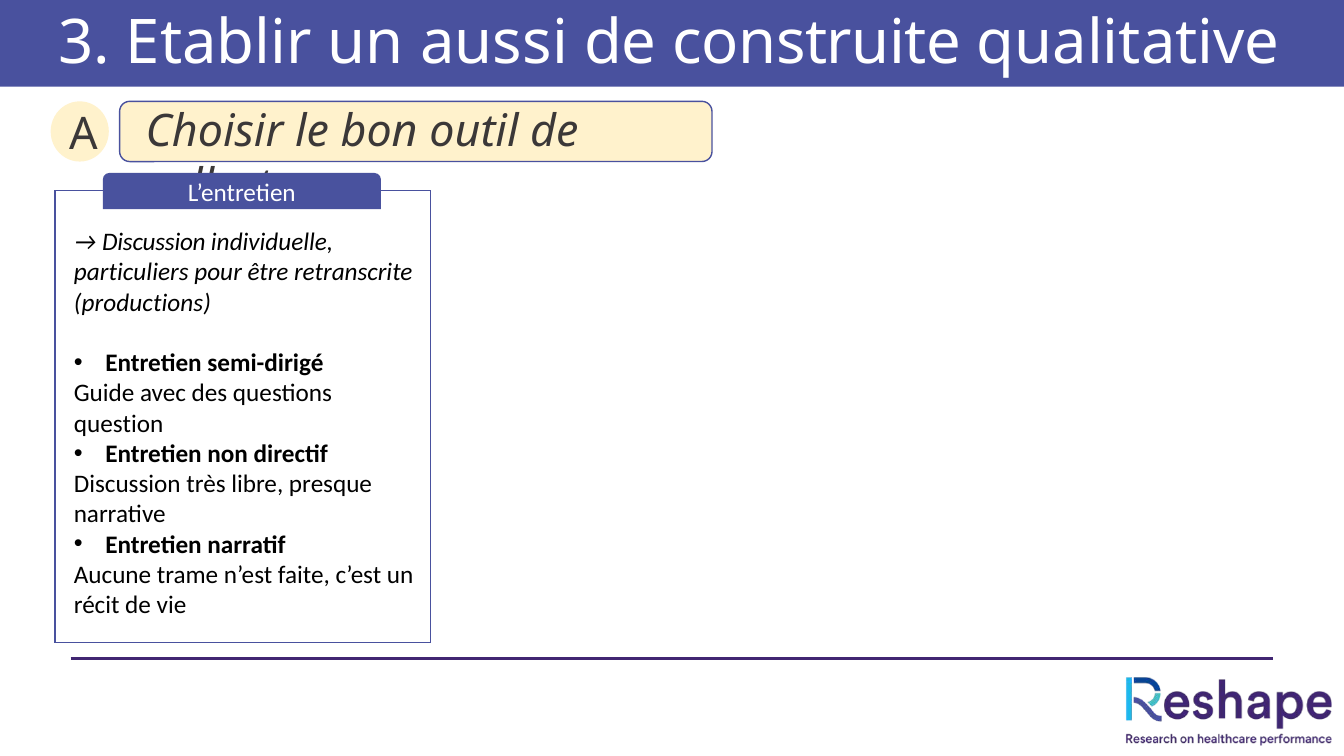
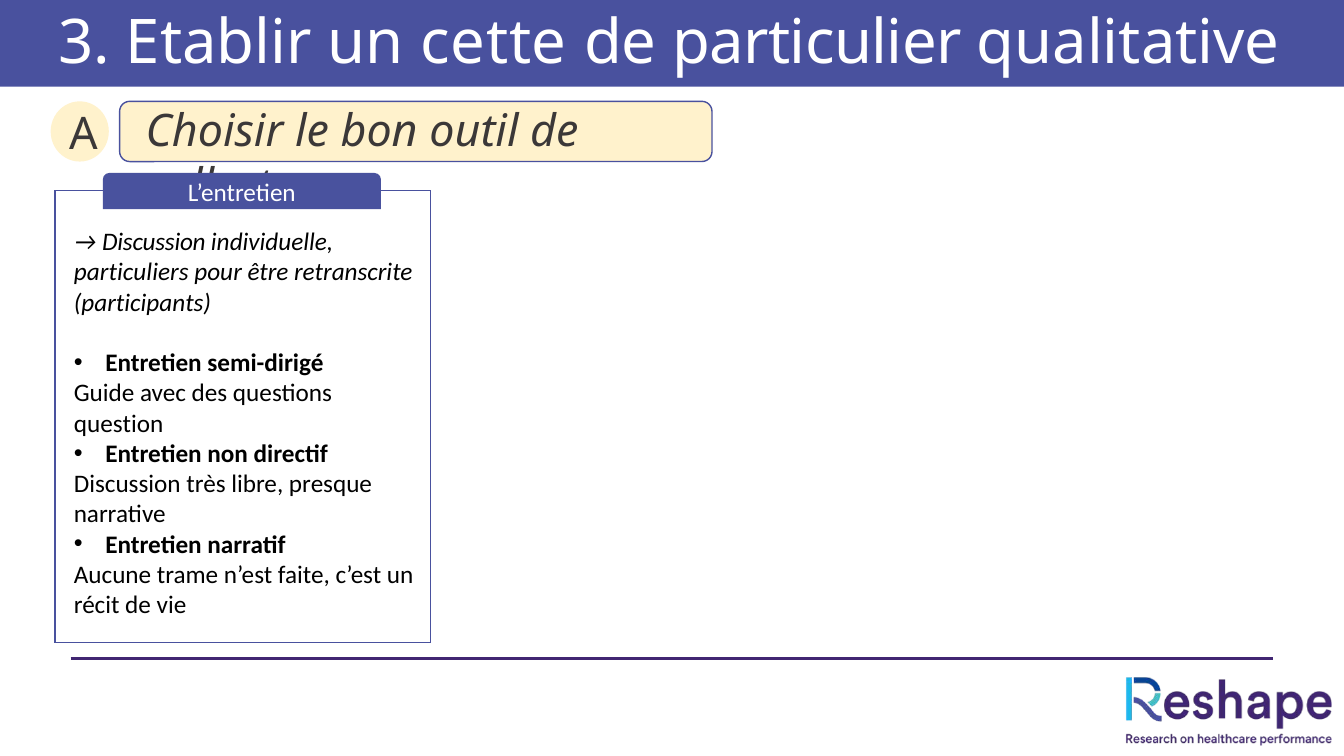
aussi: aussi -> cette
construite: construite -> particulier
productions: productions -> participants
